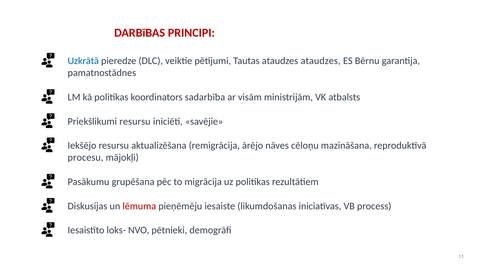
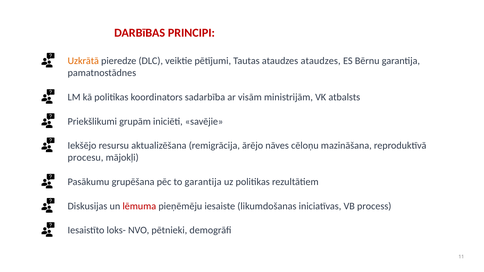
Uzkrātā colour: blue -> orange
Priekšlikumi resursu: resursu -> grupām
to migrācija: migrācija -> garantija
